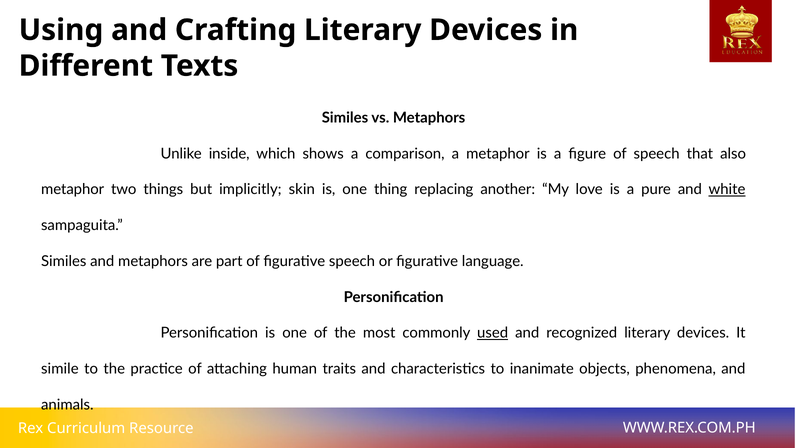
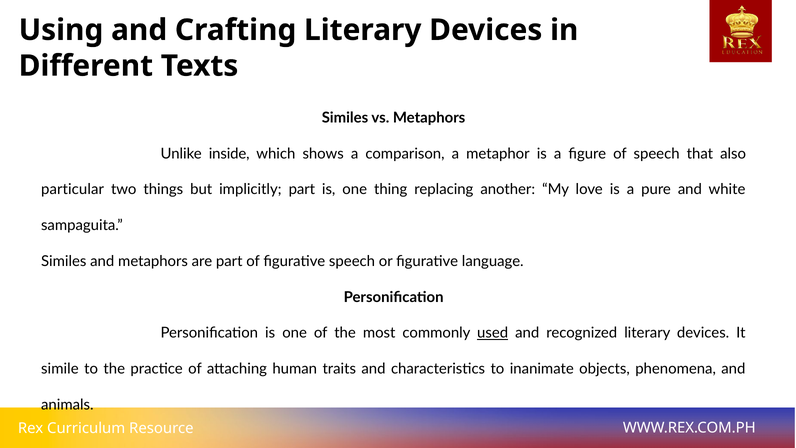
metaphor at (73, 189): metaphor -> particular
implicitly skin: skin -> part
white underline: present -> none
